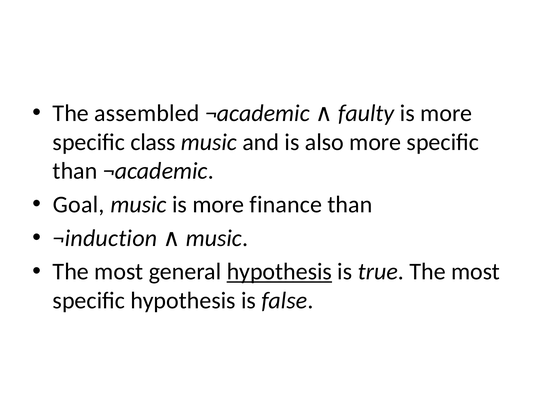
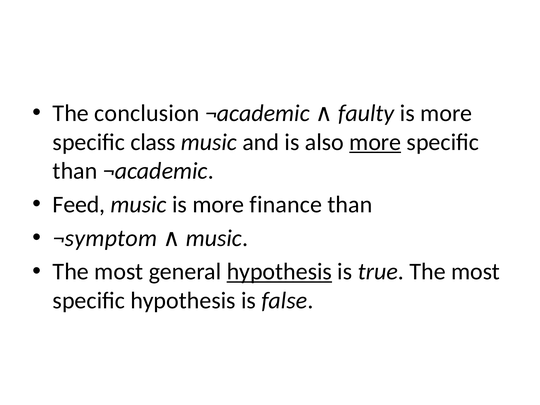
assembled: assembled -> conclusion
more at (375, 142) underline: none -> present
Goal: Goal -> Feed
¬induction: ¬induction -> ¬symptom
